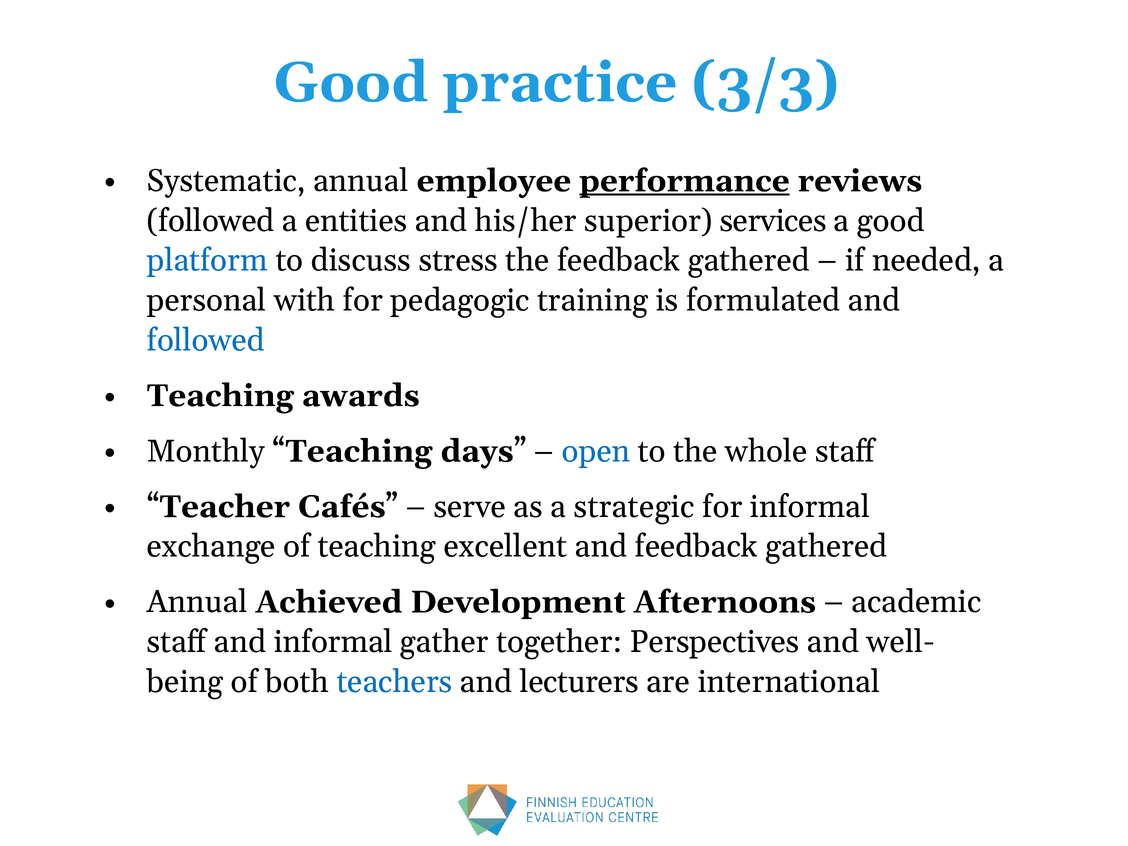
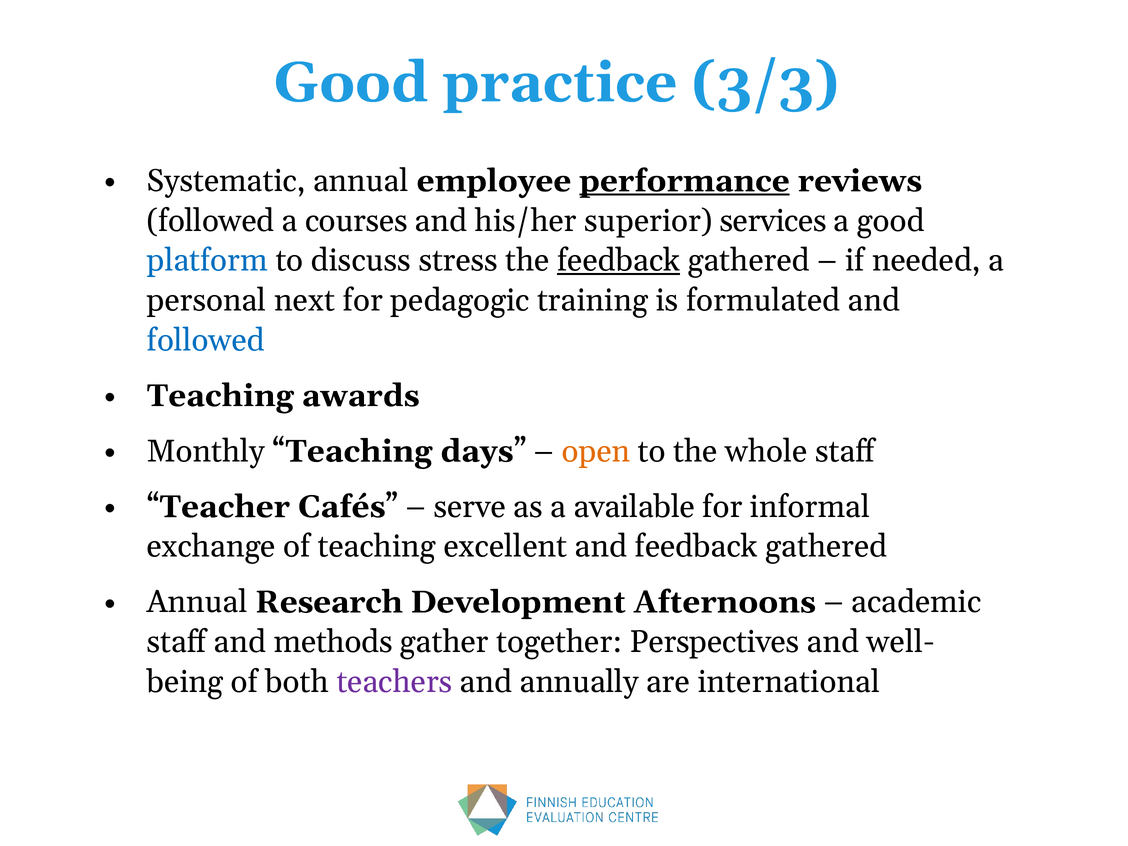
entities: entities -> courses
feedback at (619, 261) underline: none -> present
with: with -> next
open colour: blue -> orange
strategic: strategic -> available
Achieved: Achieved -> Research
and informal: informal -> methods
teachers colour: blue -> purple
lecturers: lecturers -> annually
